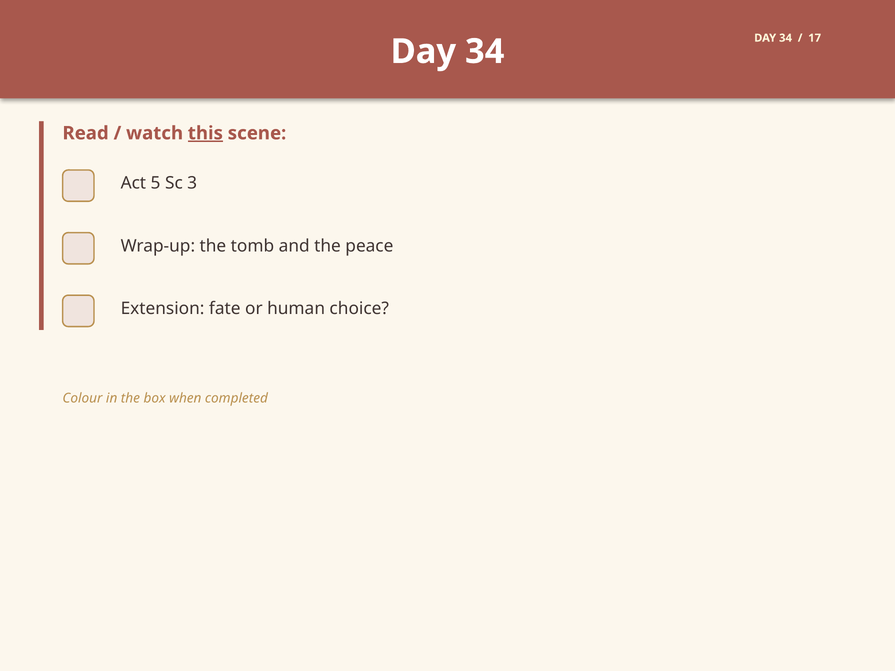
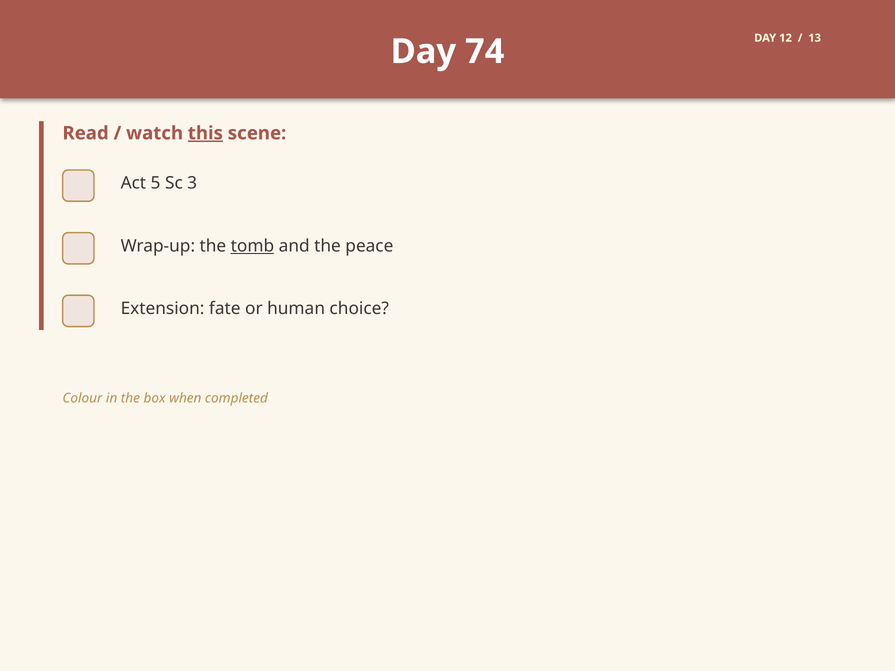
34 at (786, 38): 34 -> 12
17: 17 -> 13
34 at (485, 52): 34 -> 74
tomb underline: none -> present
